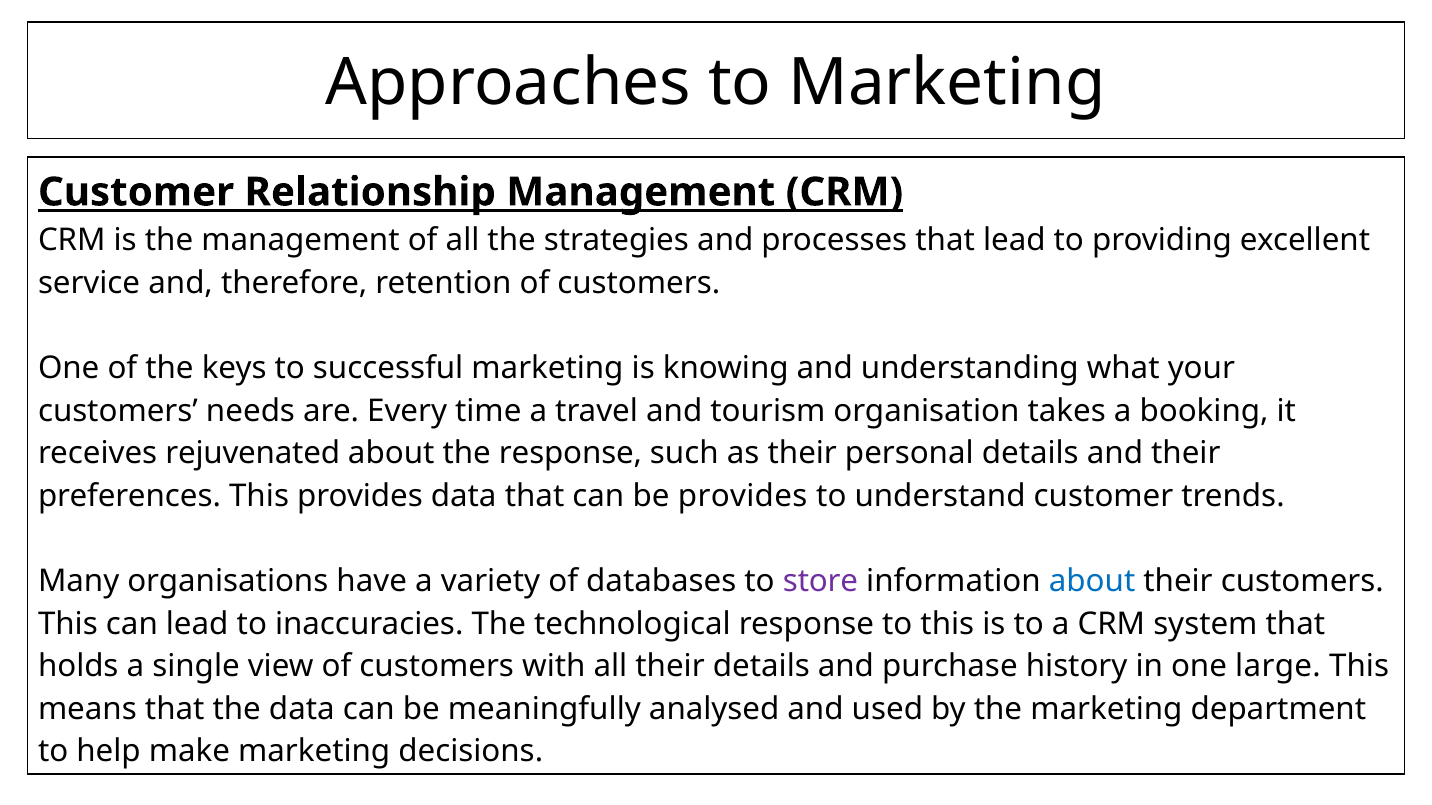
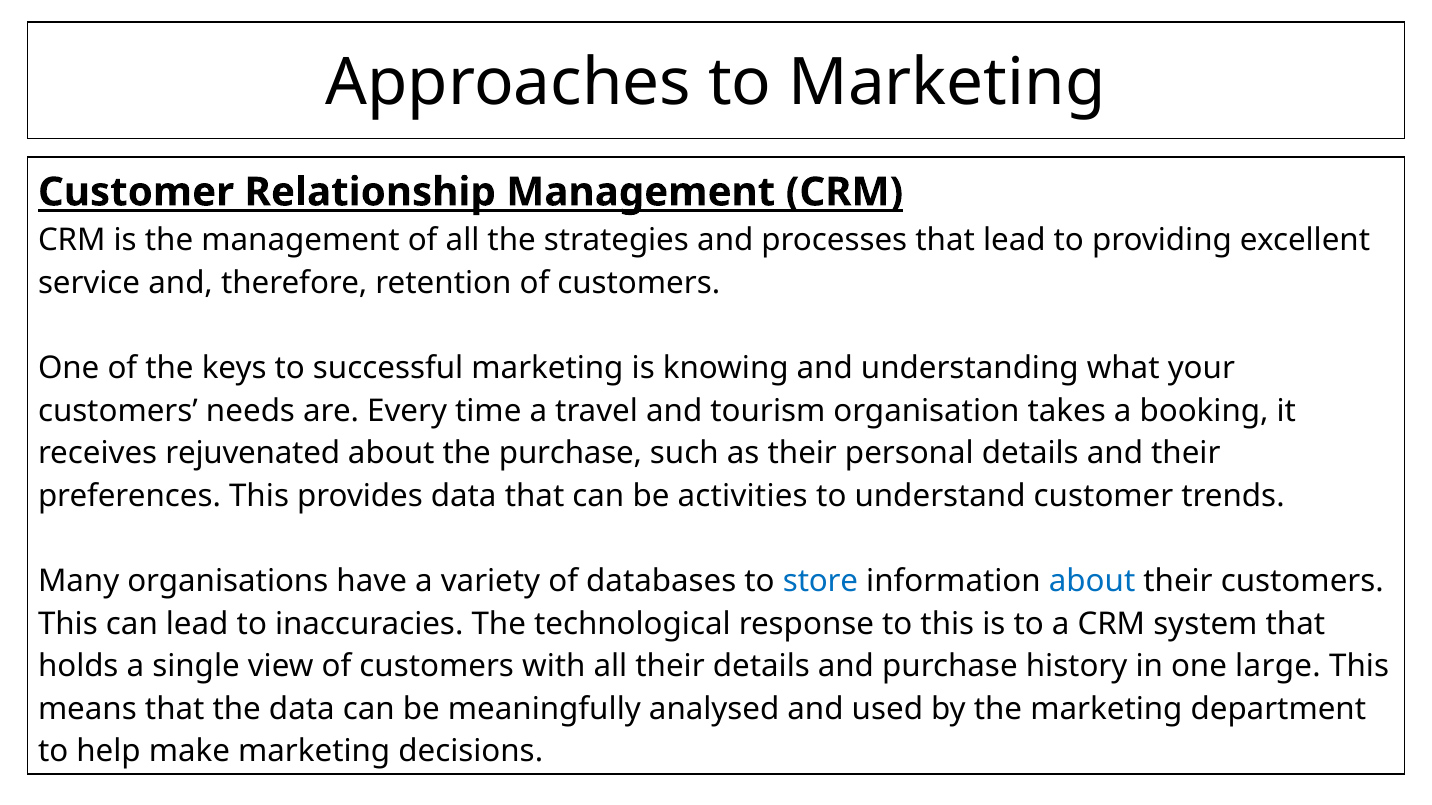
the response: response -> purchase
be provides: provides -> activities
store colour: purple -> blue
